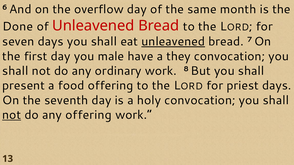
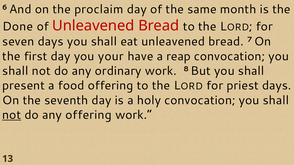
overflow: overflow -> proclaim
unleavened at (173, 42) underline: present -> none
male: male -> your
they: they -> reap
